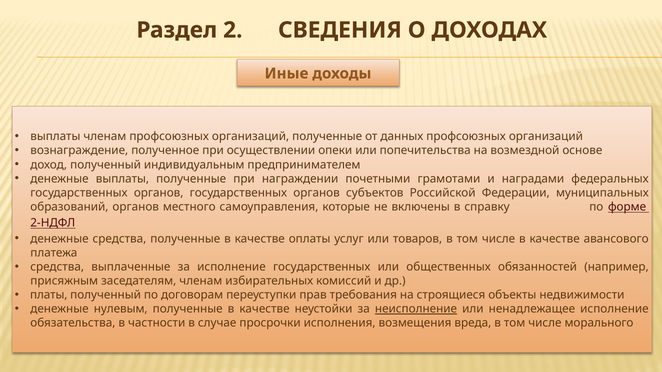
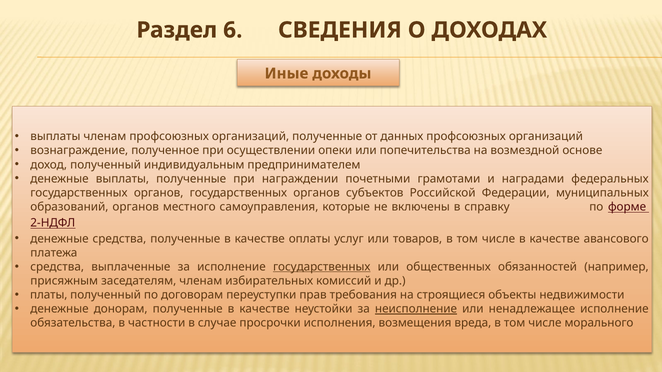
2: 2 -> 6
государственных at (322, 267) underline: none -> present
нулевым: нулевым -> донорам
